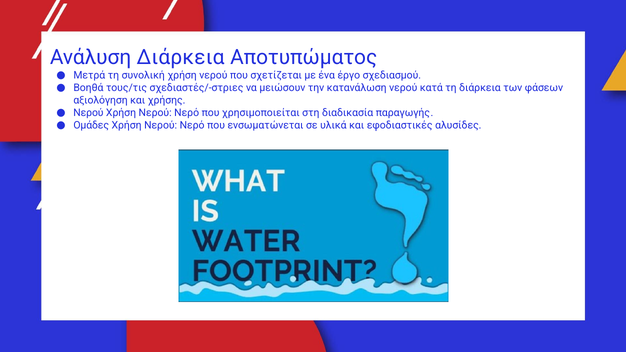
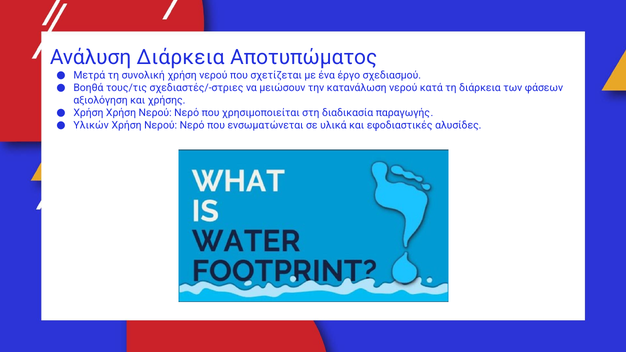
Νερού at (88, 113): Νερού -> Χρήση
Ομάδες: Ομάδες -> Υλικών
